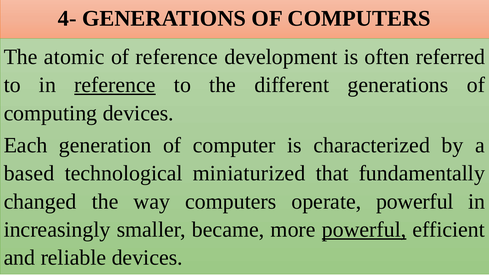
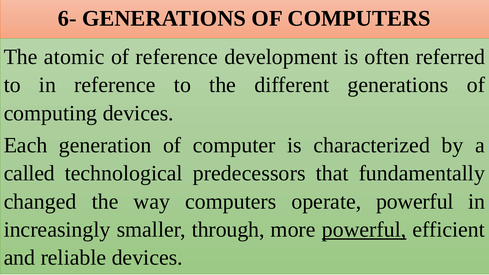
4-: 4- -> 6-
reference at (115, 85) underline: present -> none
based: based -> called
miniaturized: miniaturized -> predecessors
became: became -> through
